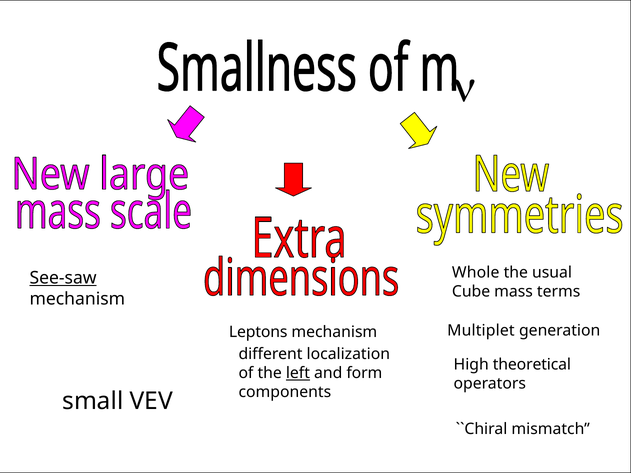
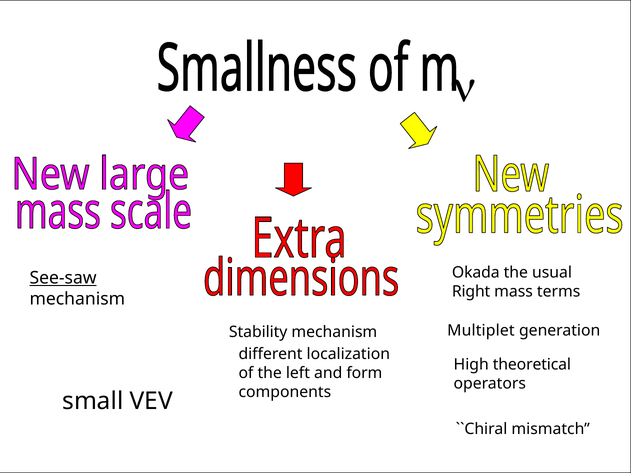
Whole: Whole -> Okada
Cube: Cube -> Right
Leptons: Leptons -> Stability
left underline: present -> none
